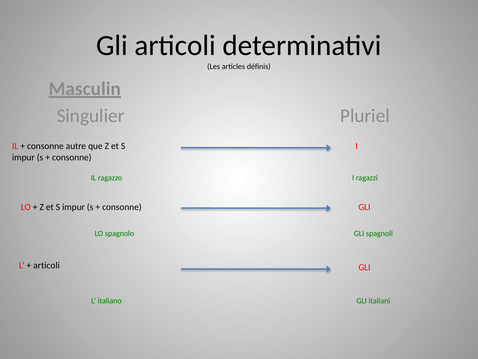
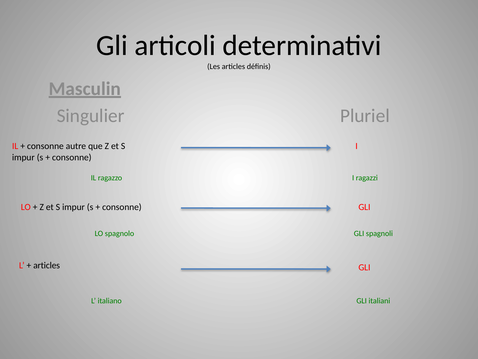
articoli at (47, 265): articoli -> articles
